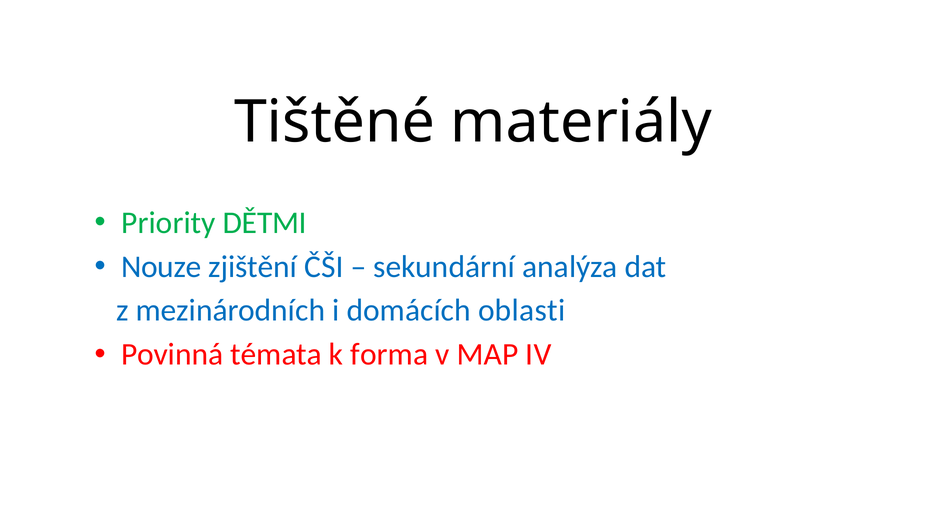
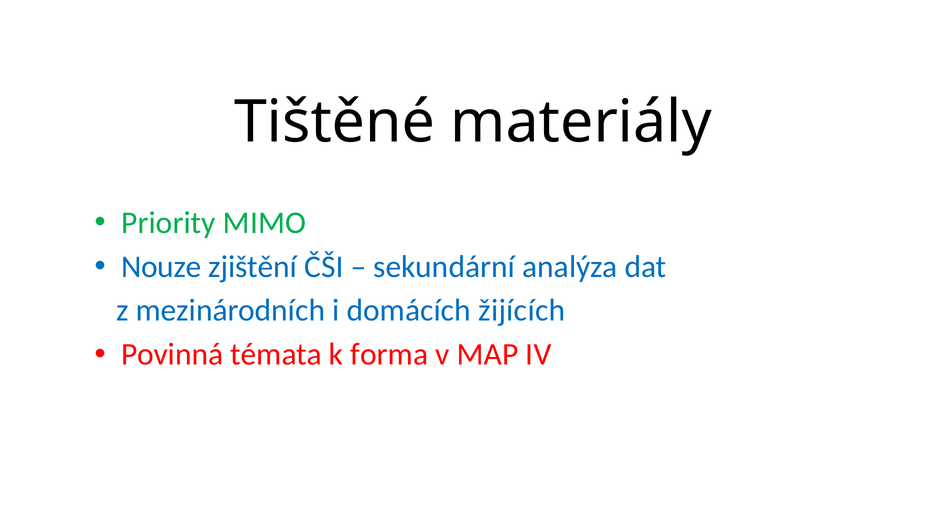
DĚTMI: DĚTMI -> MIMO
oblasti: oblasti -> žijících
